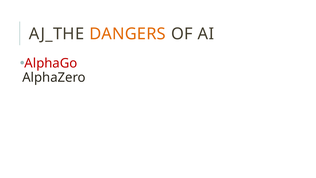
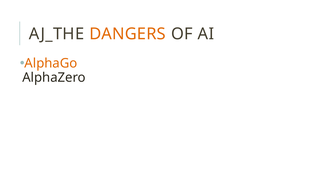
AlphaGo colour: red -> orange
